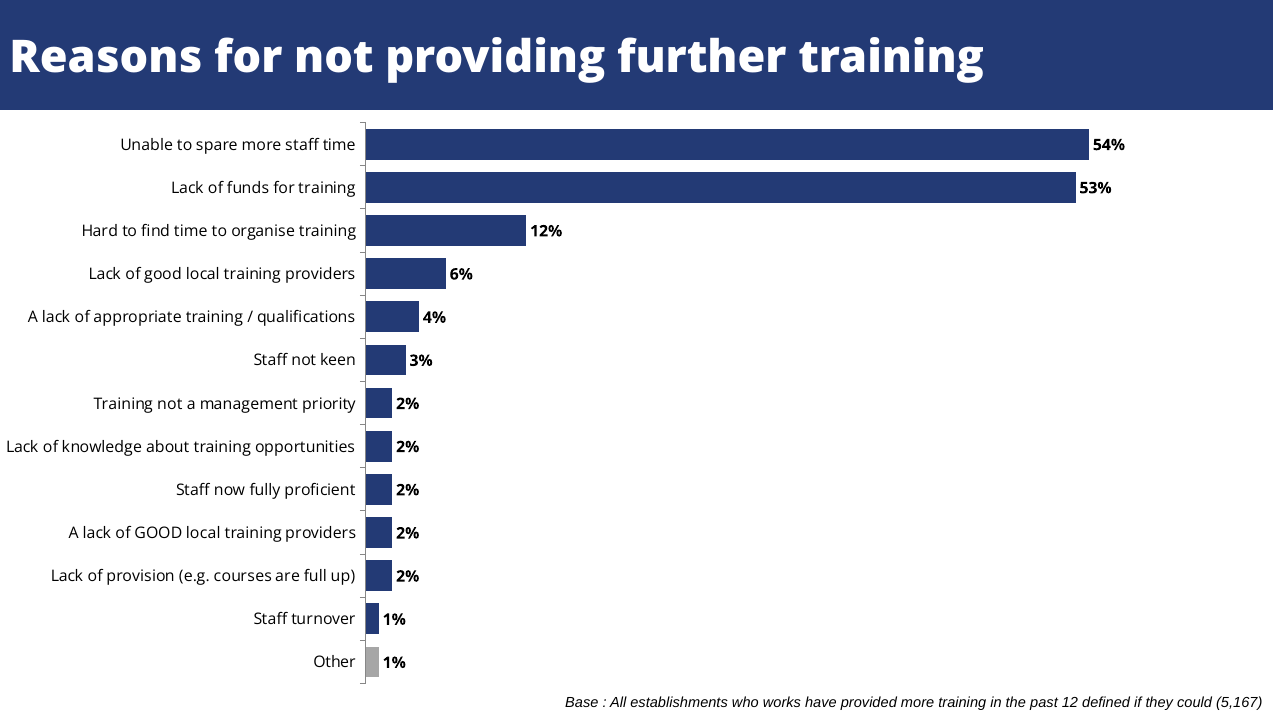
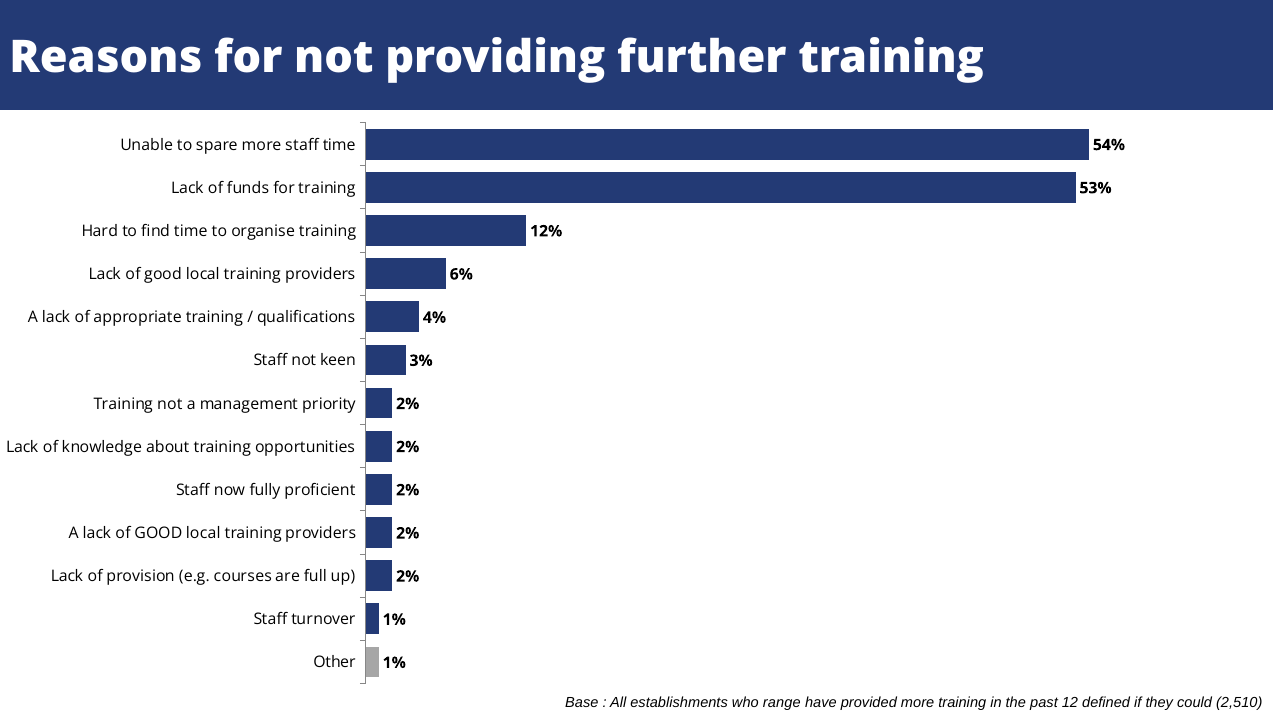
works: works -> range
5,167: 5,167 -> 2,510
